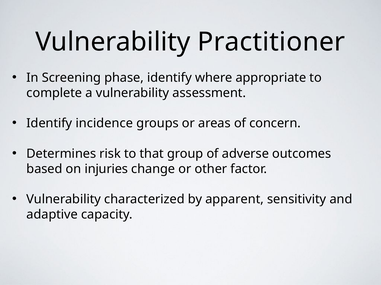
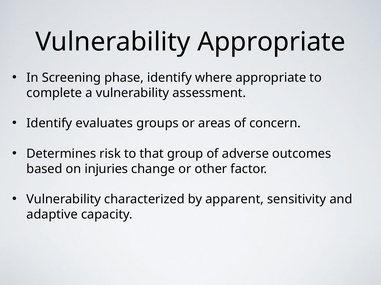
Vulnerability Practitioner: Practitioner -> Appropriate
incidence: incidence -> evaluates
